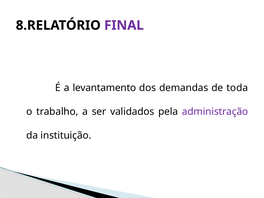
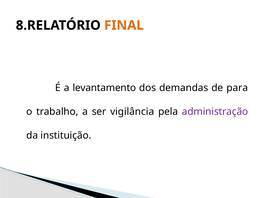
FINAL colour: purple -> orange
toda: toda -> para
validados: validados -> vigilância
